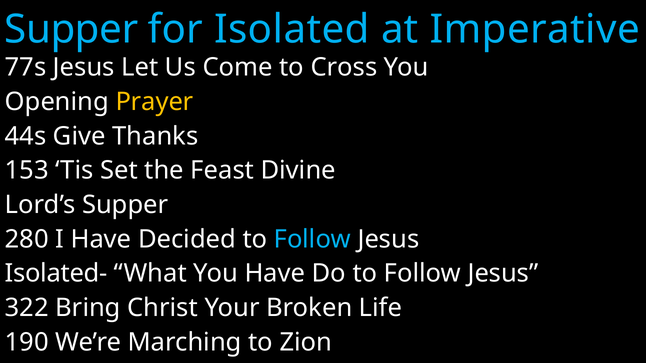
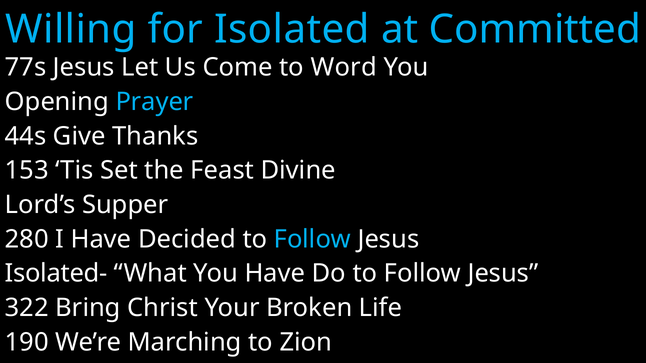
Supper at (71, 30): Supper -> Willing
Imperative: Imperative -> Committed
Cross: Cross -> Word
Prayer colour: yellow -> light blue
